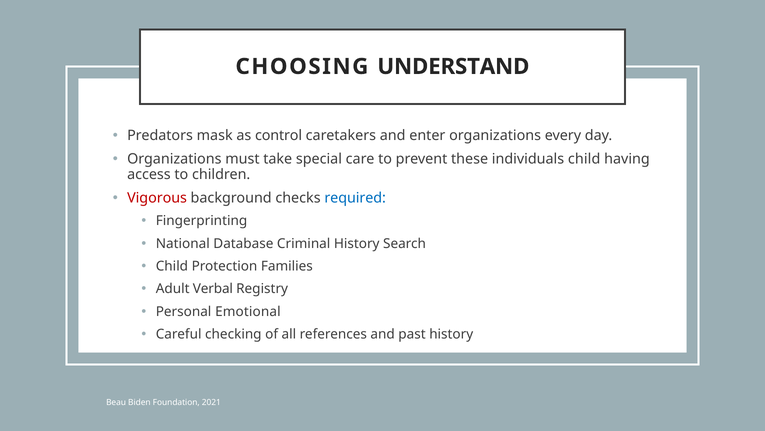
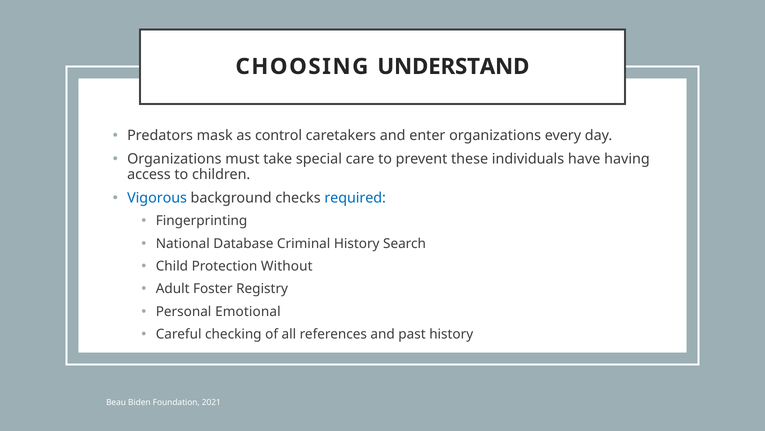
individuals child: child -> have
Vigorous colour: red -> blue
Families: Families -> Without
Verbal: Verbal -> Foster
